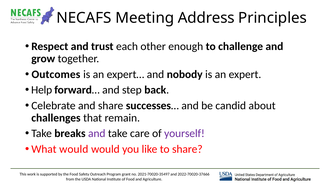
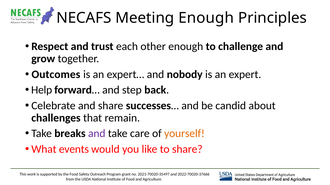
Meeting Address: Address -> Enough
yourself colour: purple -> orange
What would: would -> events
